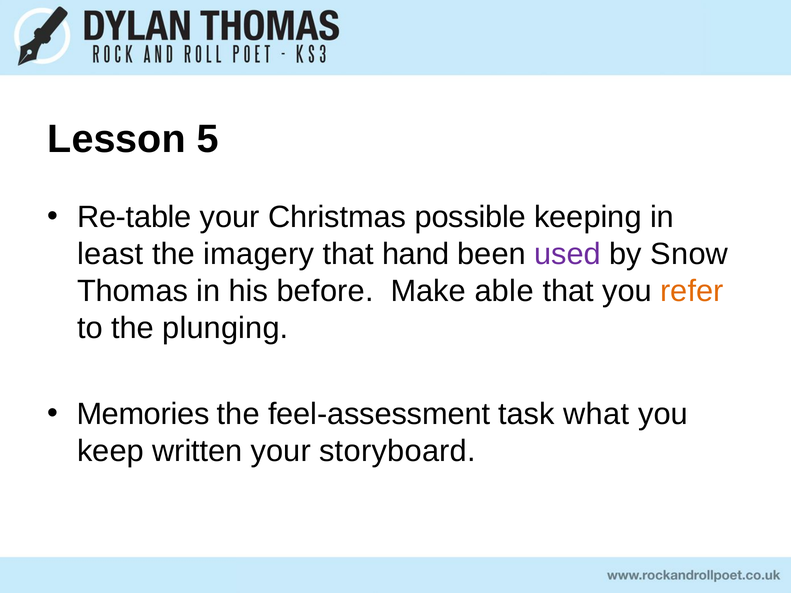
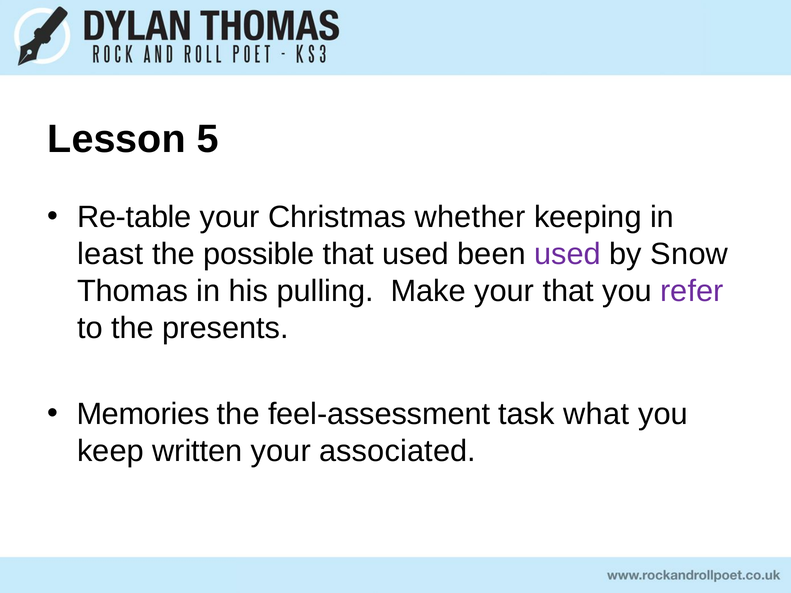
possible: possible -> whether
imagery: imagery -> possible
that hand: hand -> used
before: before -> pulling
Make able: able -> your
refer colour: orange -> purple
plunging: plunging -> presents
storyboard: storyboard -> associated
